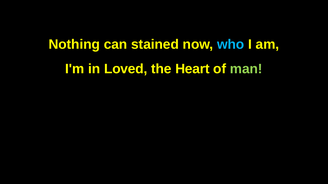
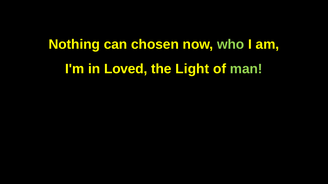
stained: stained -> chosen
who colour: light blue -> light green
Heart: Heart -> Light
